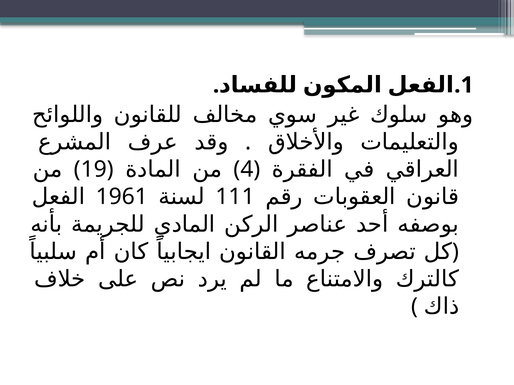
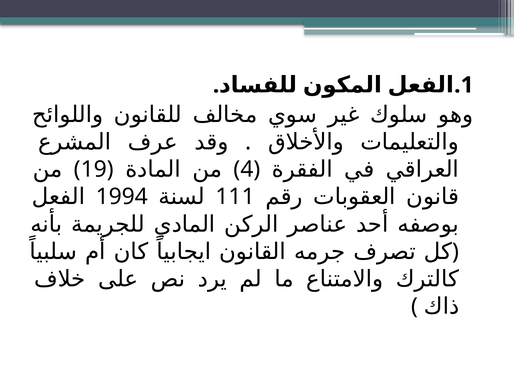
1961: 1961 -> 1994
